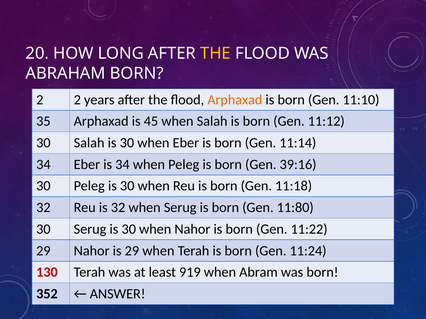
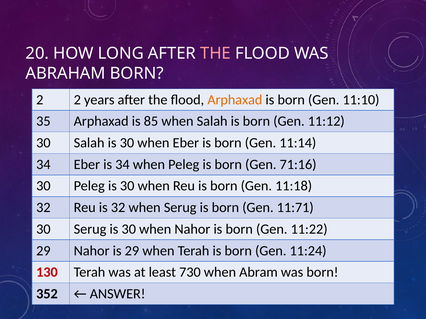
THE at (215, 54) colour: yellow -> pink
45: 45 -> 85
39:16: 39:16 -> 71:16
11:80: 11:80 -> 11:71
919: 919 -> 730
